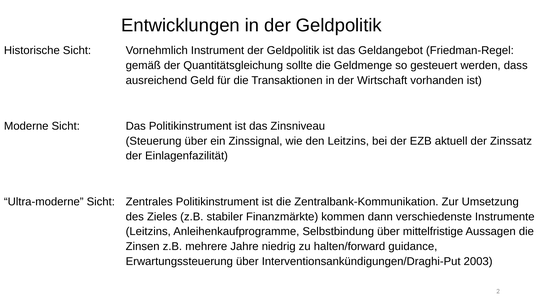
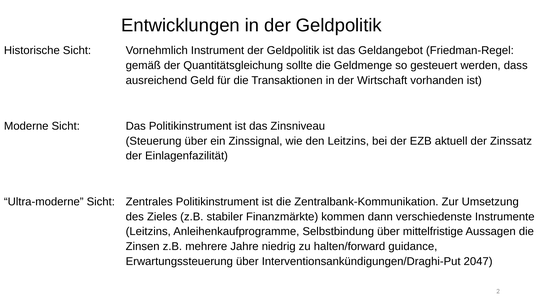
2003: 2003 -> 2047
